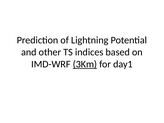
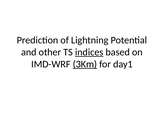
indices underline: none -> present
